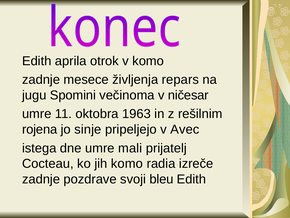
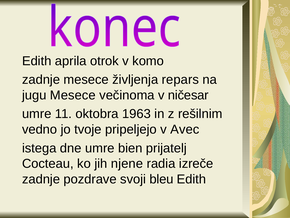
jugu Spomini: Spomini -> Mesece
rojena: rojena -> vedno
sinje: sinje -> tvoje
mali: mali -> bien
jih komo: komo -> njene
